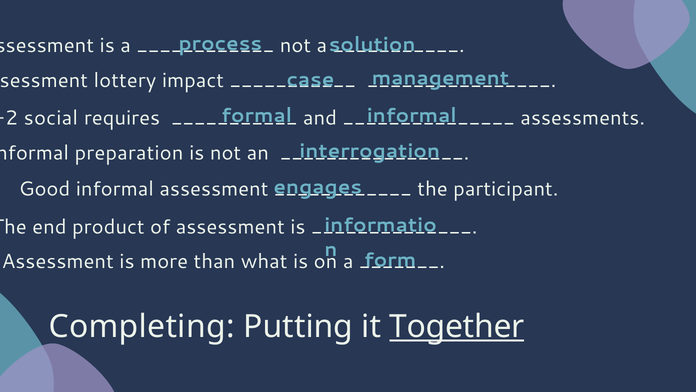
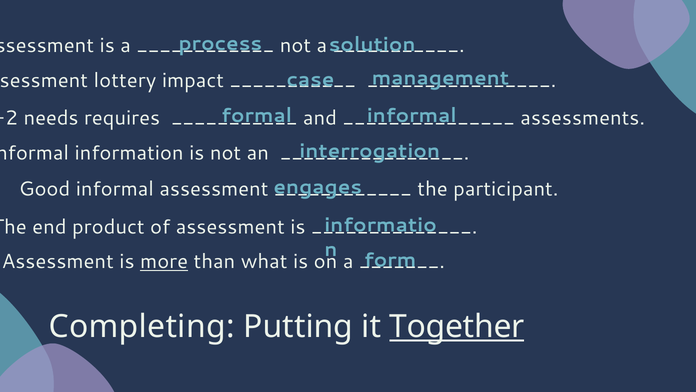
social: social -> needs
preparation: preparation -> information
more underline: none -> present
